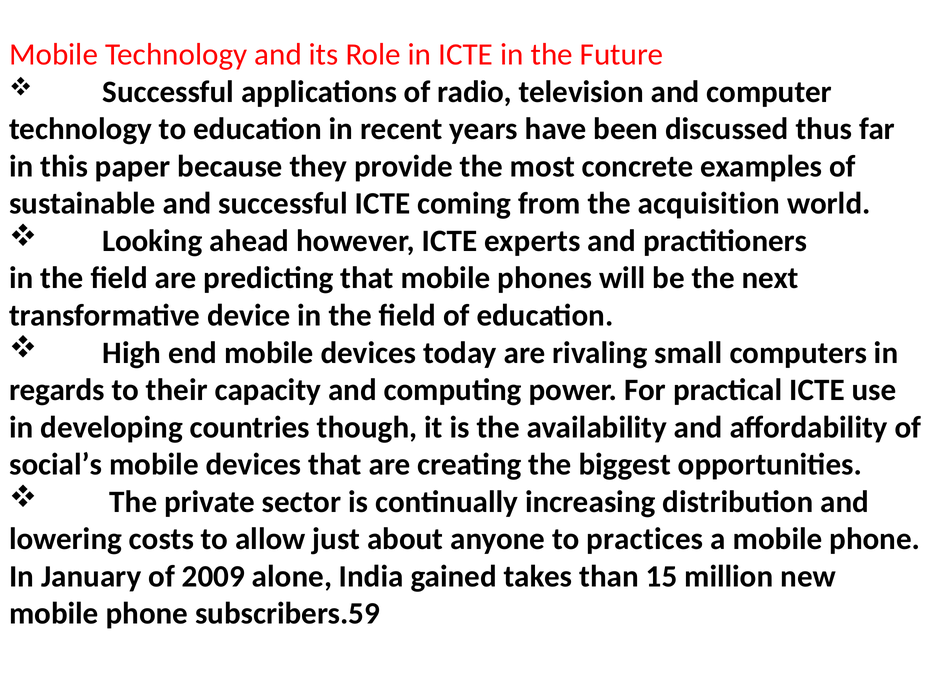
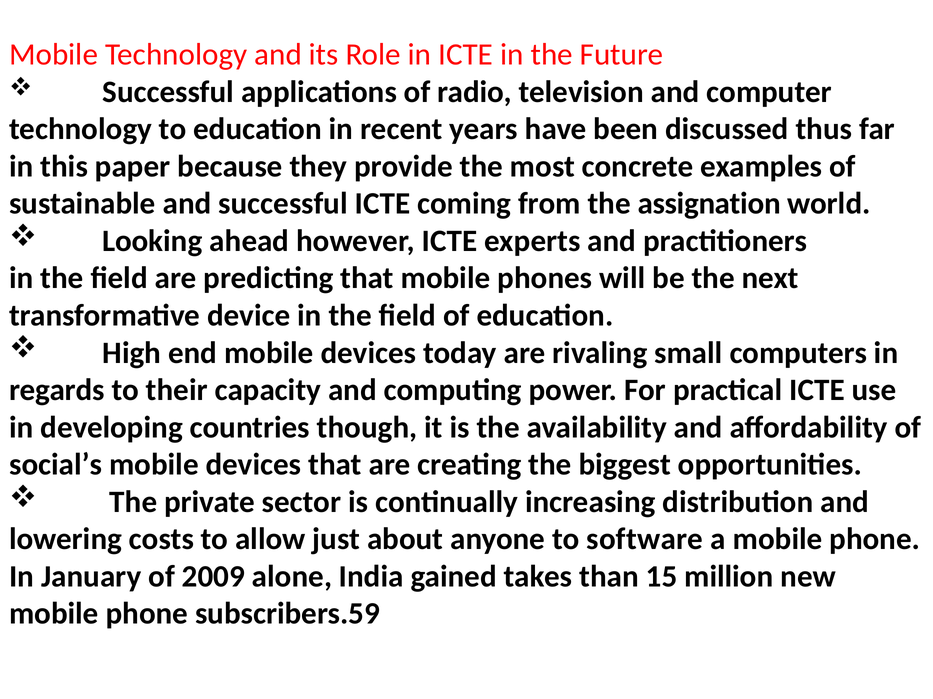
acquisition: acquisition -> assignation
practices: practices -> software
